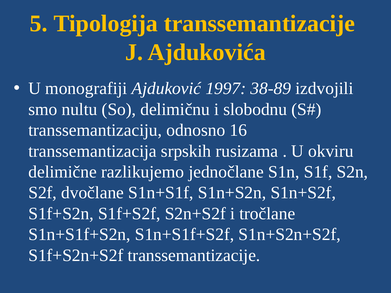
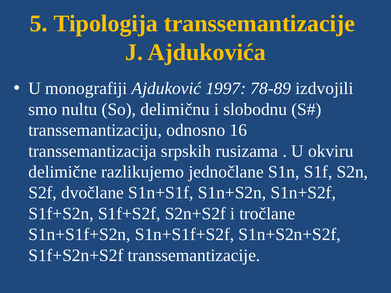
38-89: 38-89 -> 78-89
